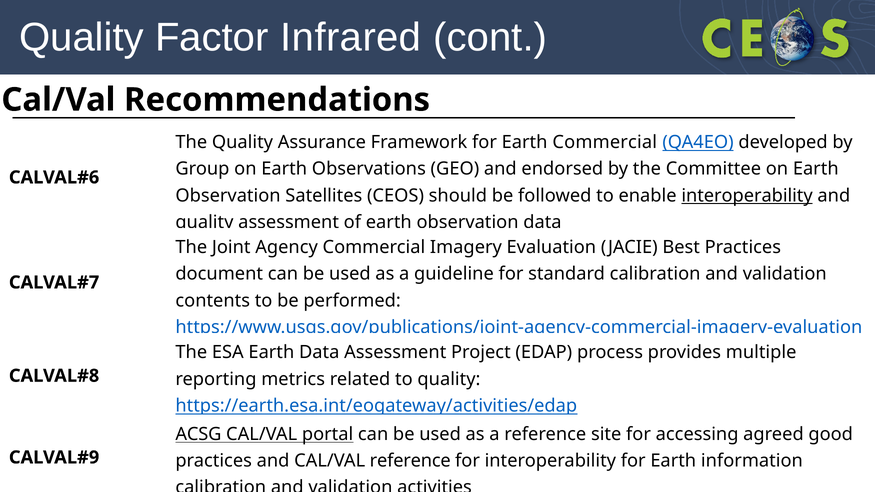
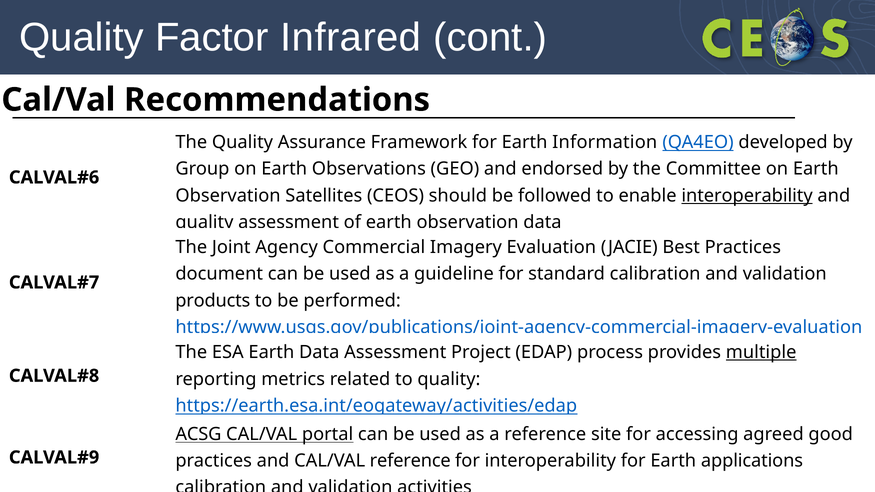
Earth Commercial: Commercial -> Information
contents: contents -> products
multiple underline: none -> present
information: information -> applications
